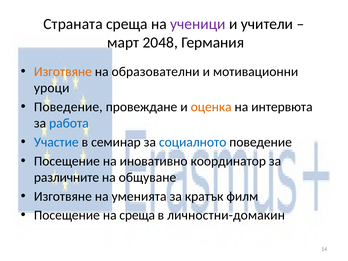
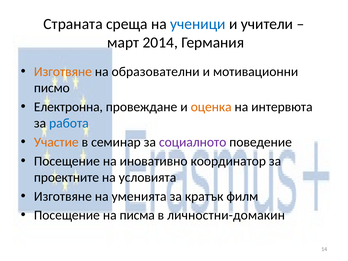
ученици colour: purple -> blue
2048: 2048 -> 2014
уроци: уроци -> писмо
Поведение at (68, 107): Поведение -> Електронна
Участие colour: blue -> orange
социалното colour: blue -> purple
различните: различните -> проектните
общуване: общуване -> условията
на среща: среща -> писма
